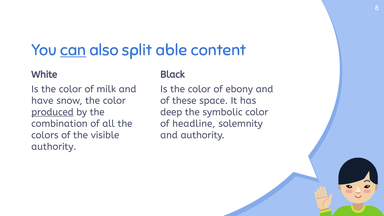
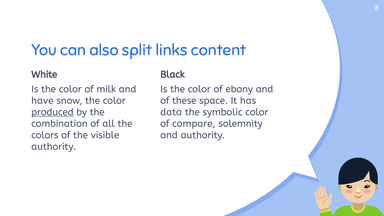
can underline: present -> none
able: able -> links
deep: deep -> data
headline: headline -> compare
